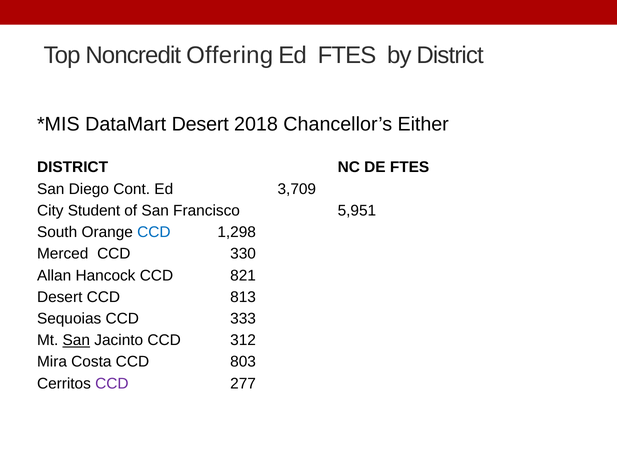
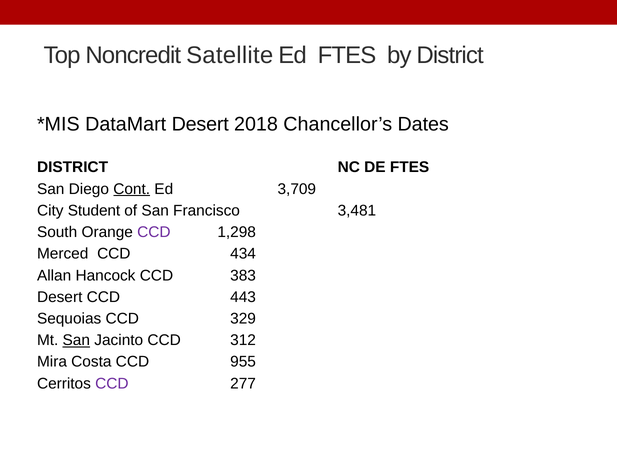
Offering: Offering -> Satellite
Either: Either -> Dates
Cont underline: none -> present
5,951: 5,951 -> 3,481
CCD at (154, 232) colour: blue -> purple
330: 330 -> 434
821: 821 -> 383
813: 813 -> 443
333: 333 -> 329
803: 803 -> 955
